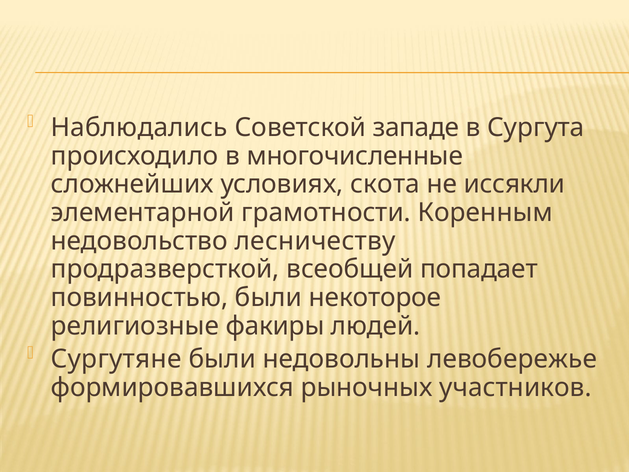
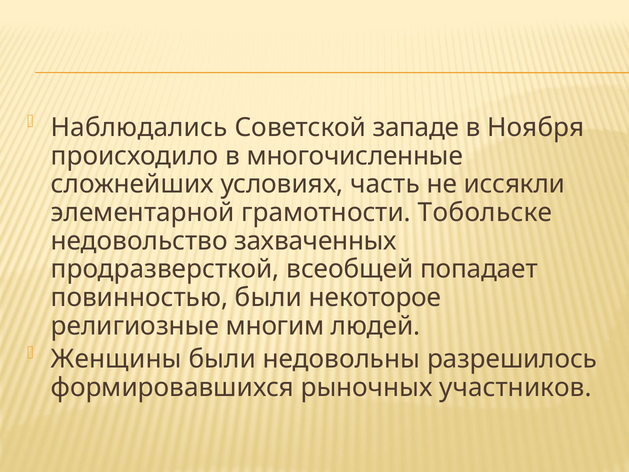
Сургута: Сургута -> Ноября
скота: скота -> часть
Коренным: Коренным -> Тобольске
лесничеству: лесничеству -> захваченных
факиры: факиры -> многим
Сургутяне: Сургутяне -> Женщины
левобережье: левобережье -> разрешилось
